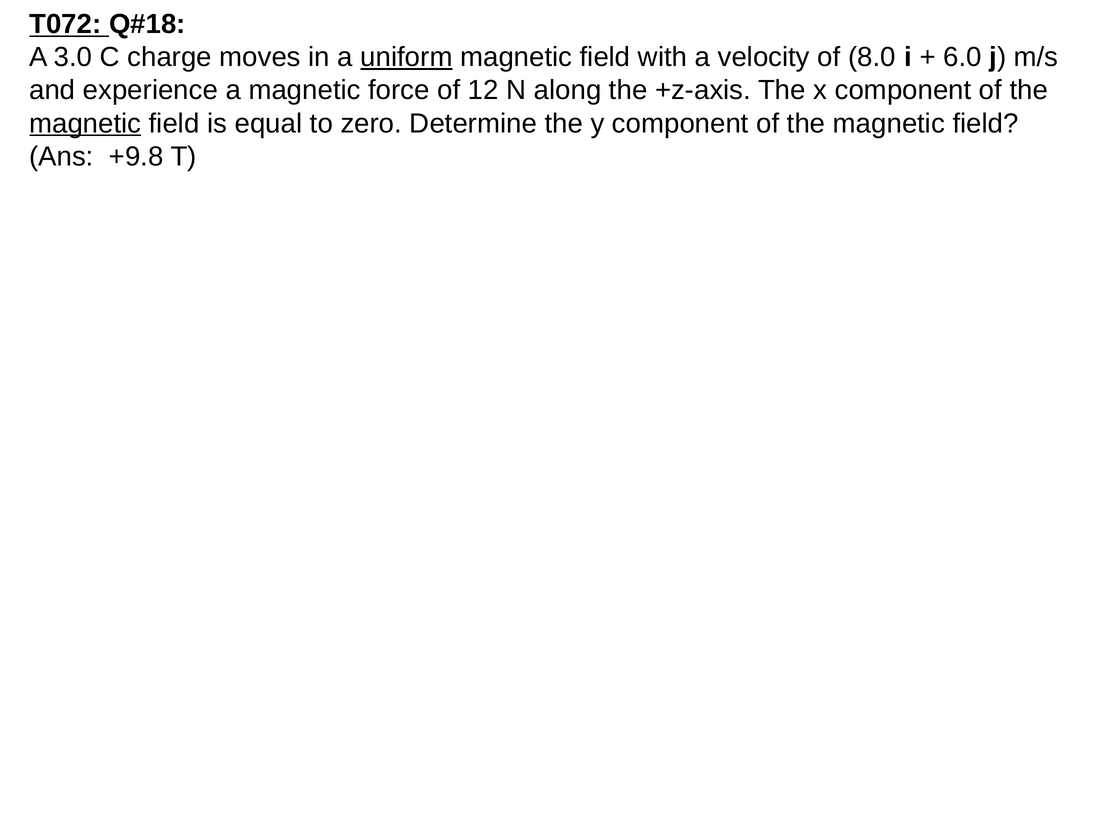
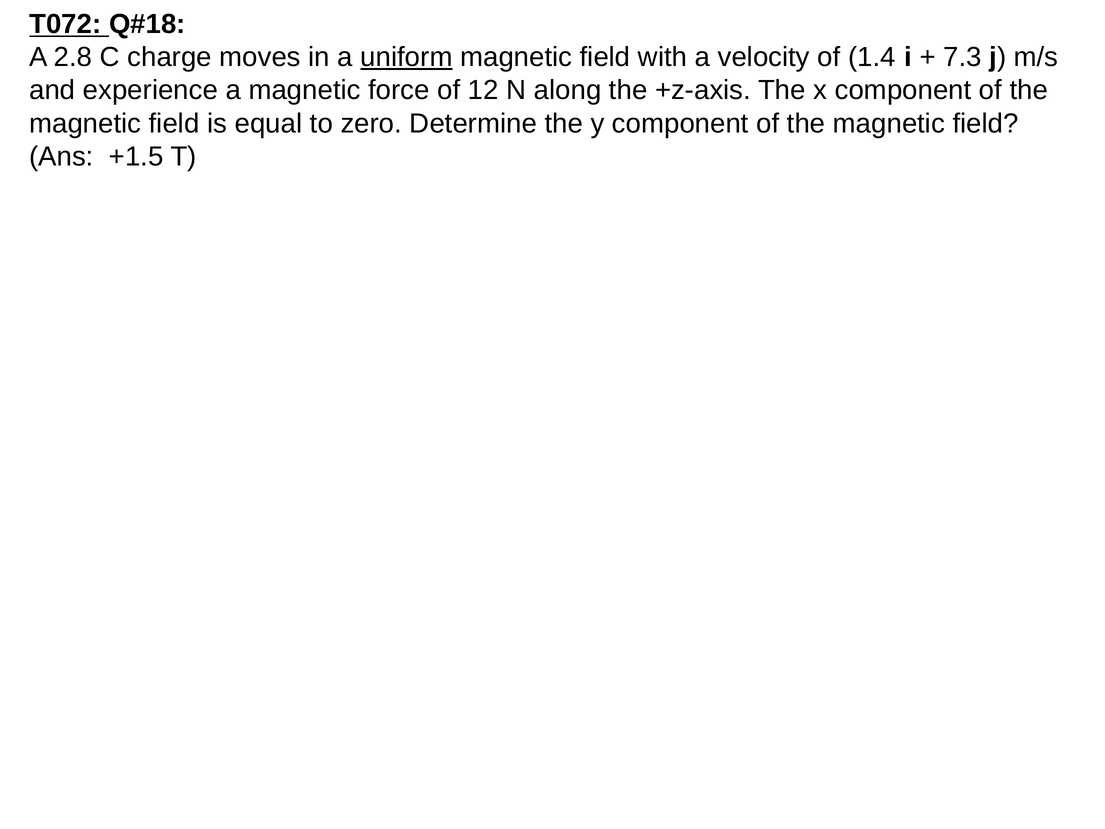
3.0: 3.0 -> 2.8
8.0: 8.0 -> 1.4
6.0: 6.0 -> 7.3
magnetic at (85, 123) underline: present -> none
+9.8: +9.8 -> +1.5
